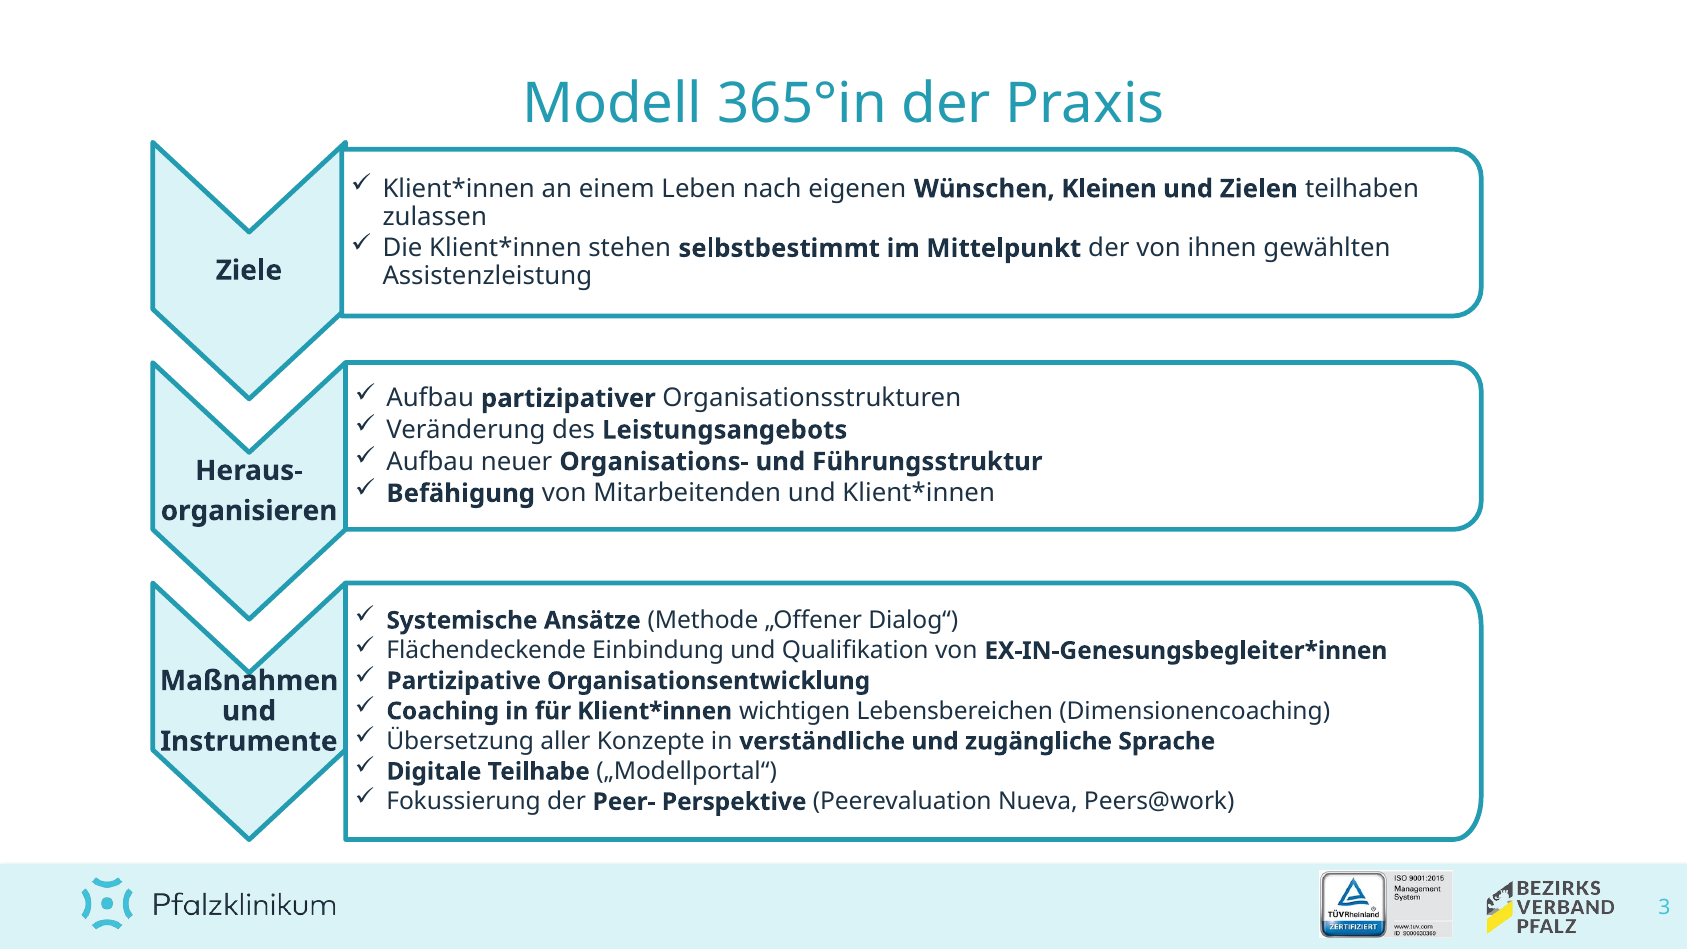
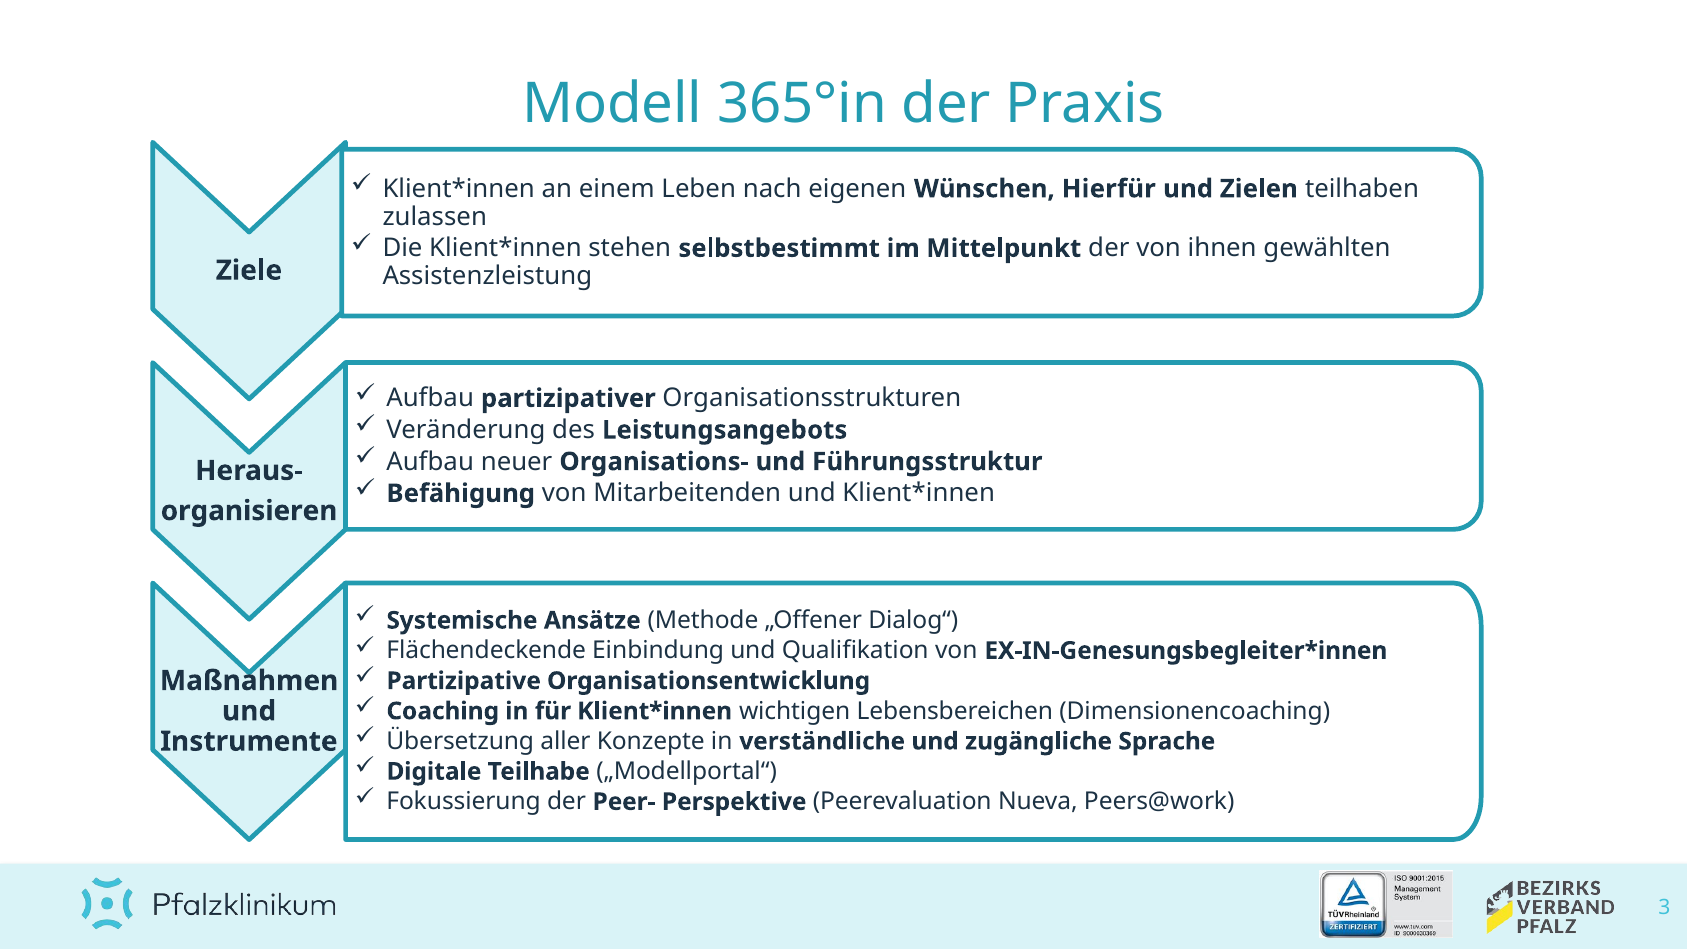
Kleinen: Kleinen -> Hierfür
